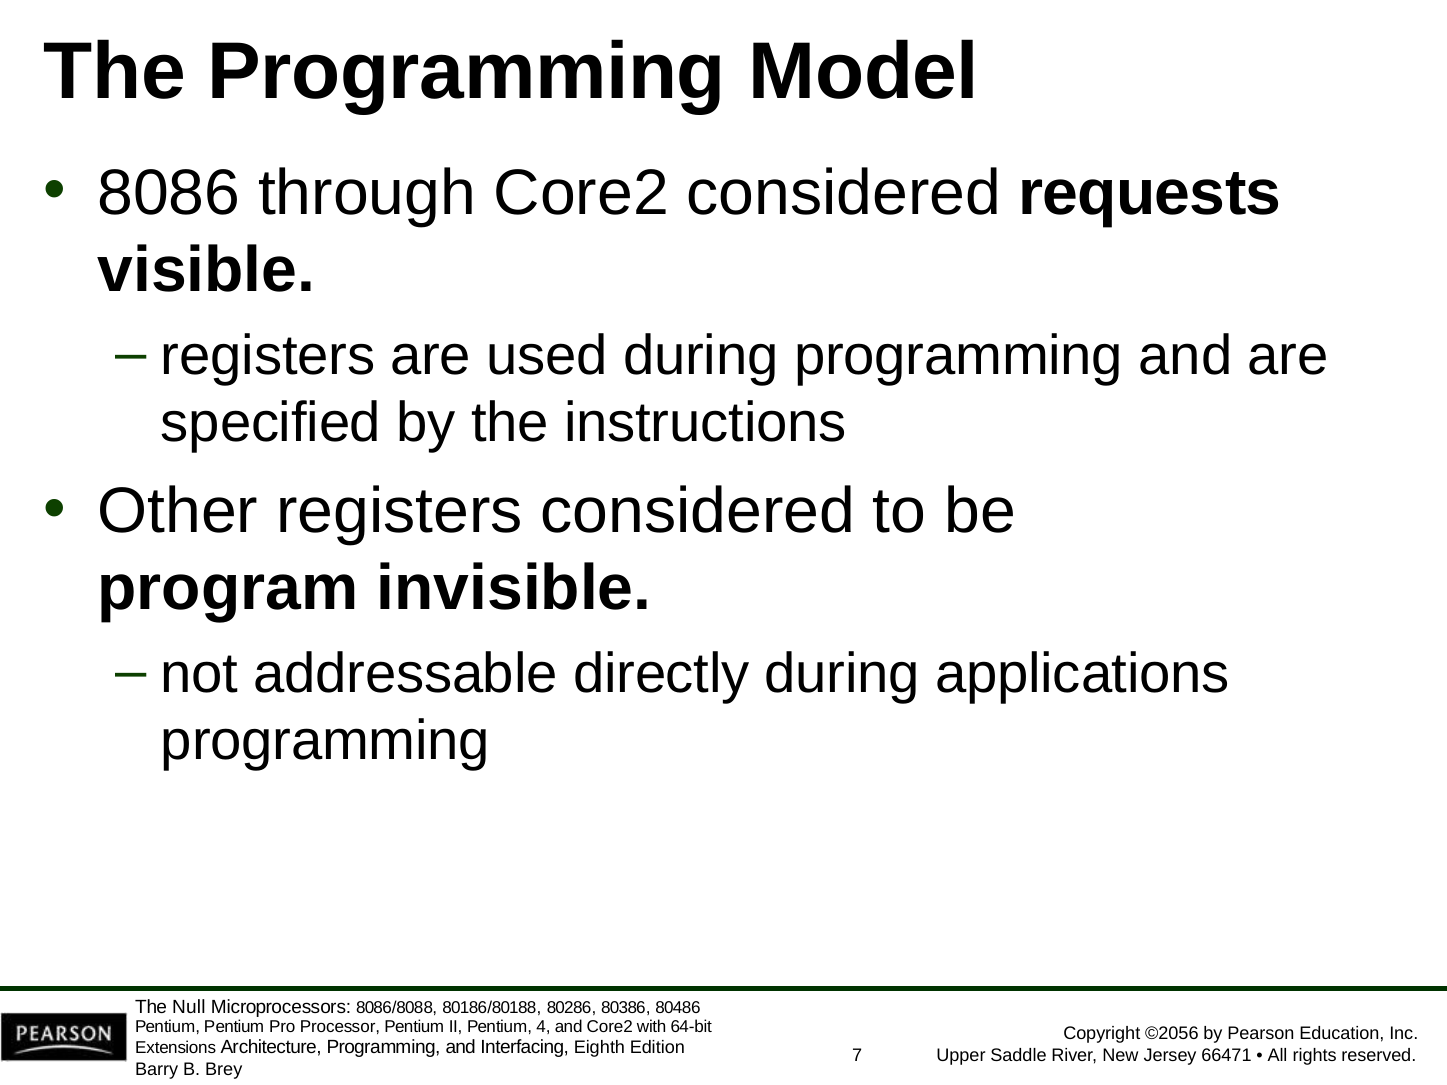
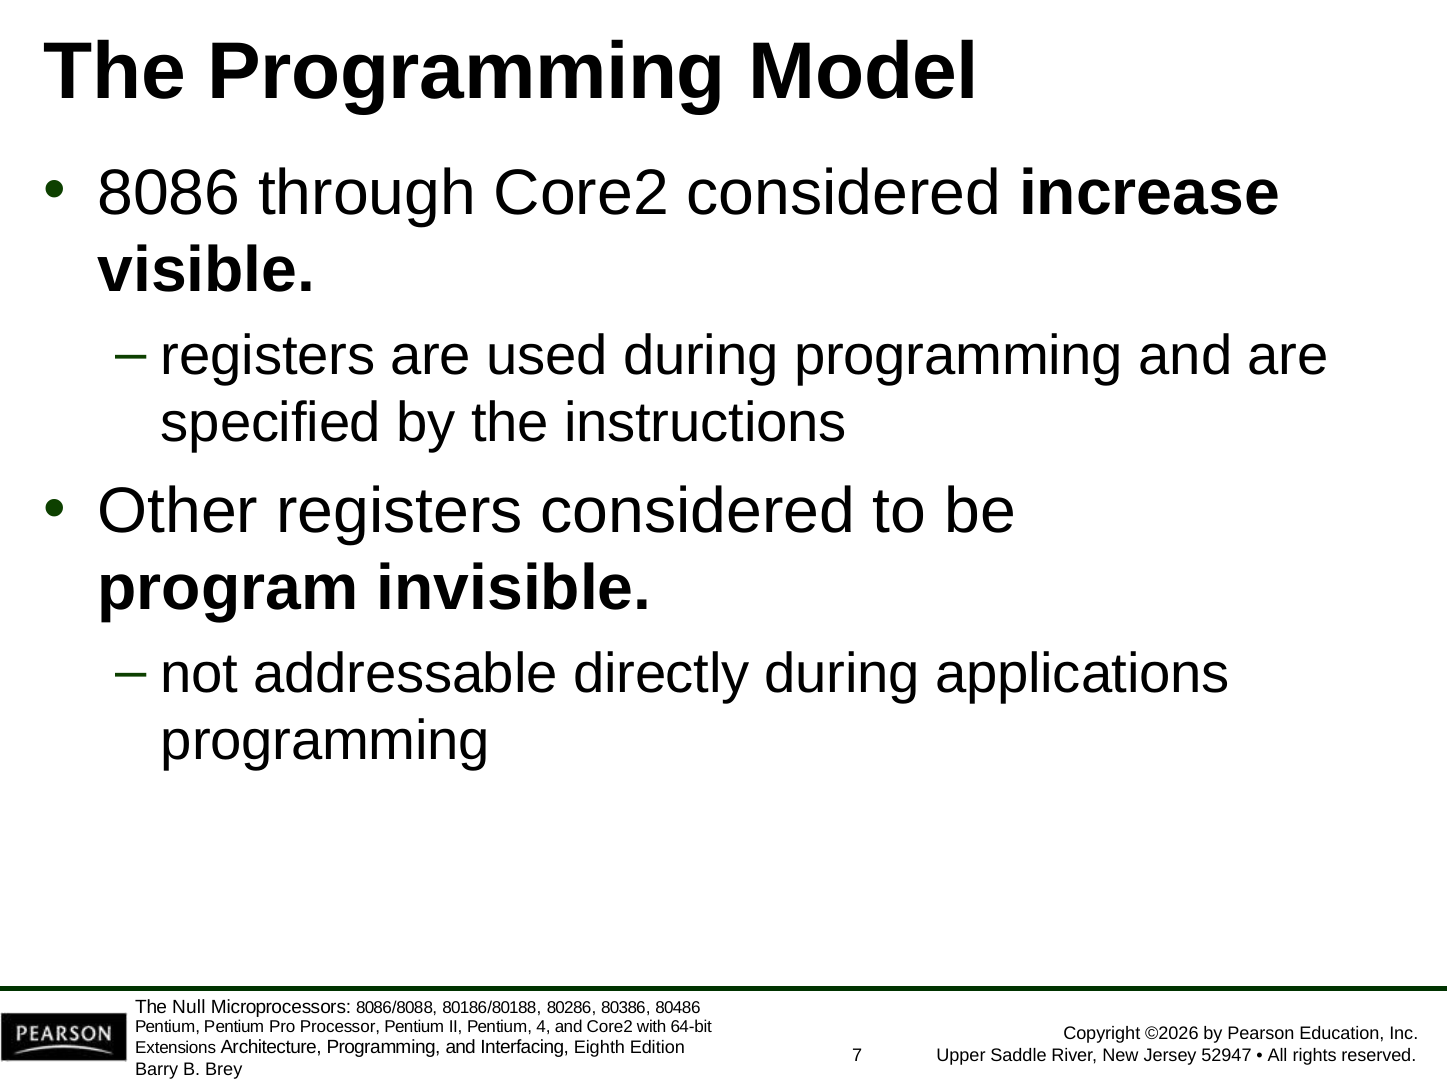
requests: requests -> increase
©2056: ©2056 -> ©2026
66471: 66471 -> 52947
